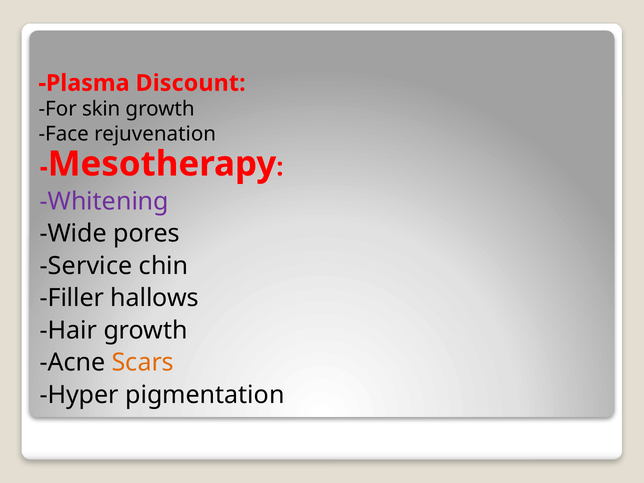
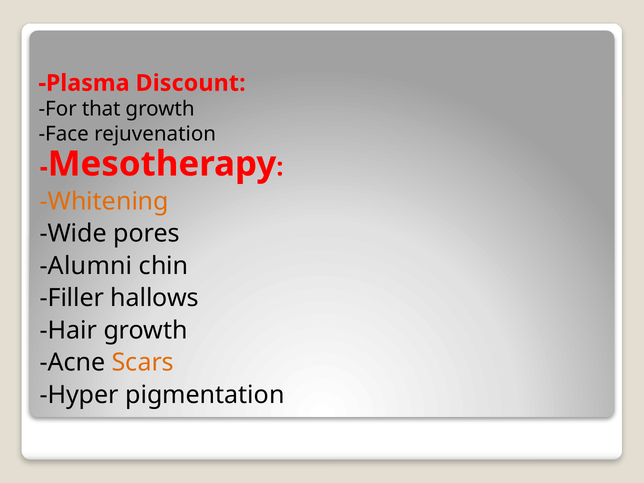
skin: skin -> that
Whitening colour: purple -> orange
Service: Service -> Alumni
